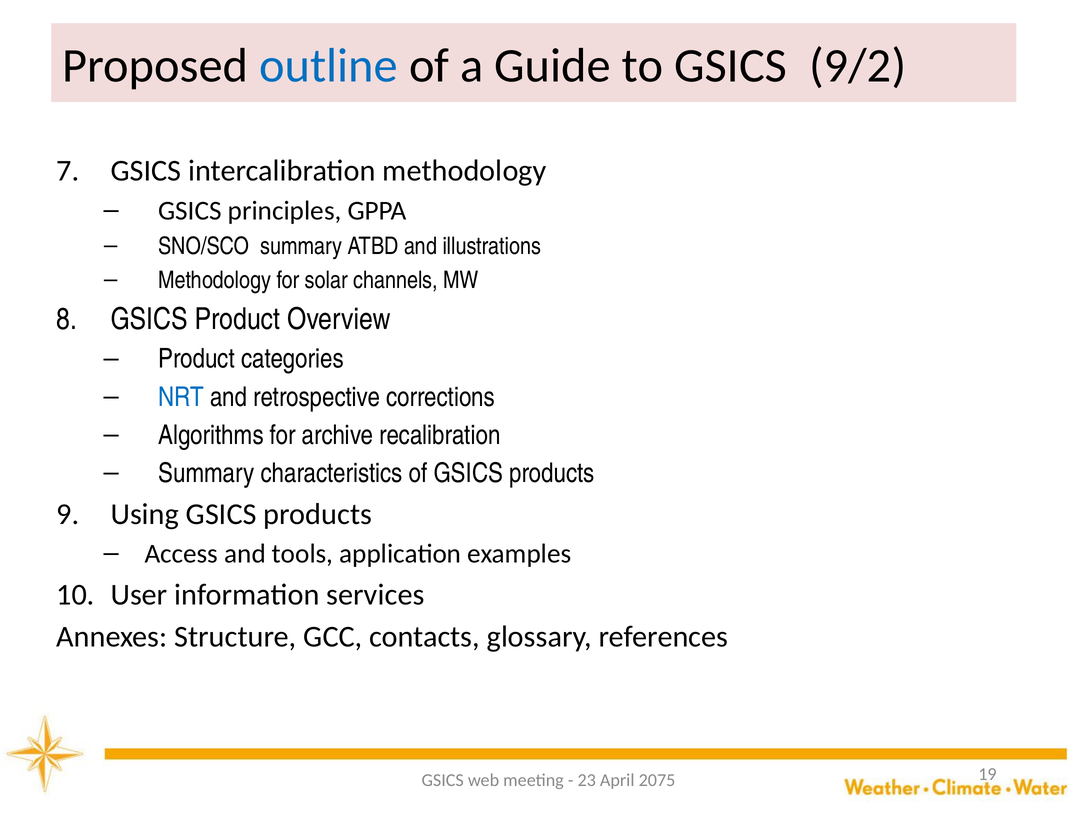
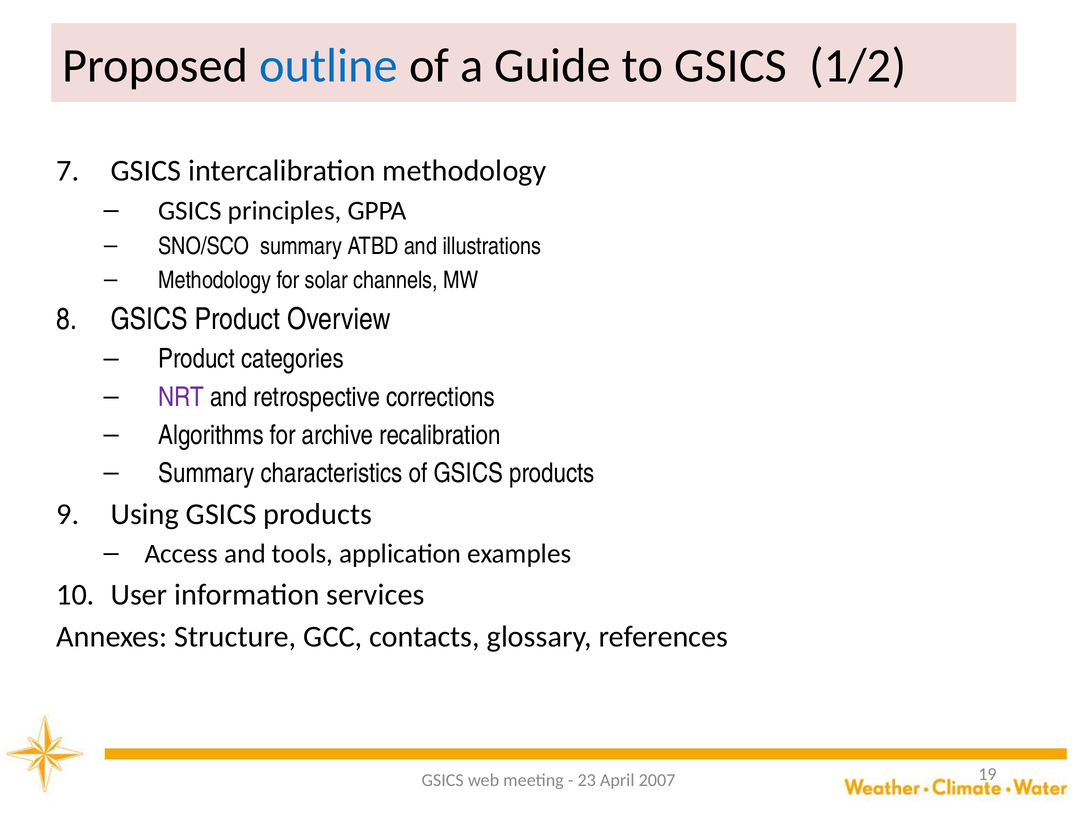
9/2: 9/2 -> 1/2
NRT colour: blue -> purple
2075: 2075 -> 2007
